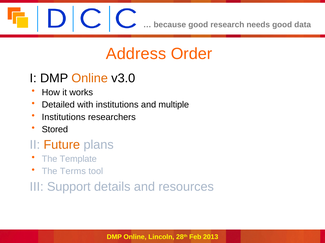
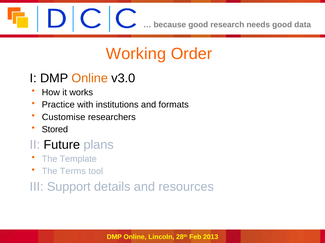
Address: Address -> Working
Detailed: Detailed -> Practice
multiple: multiple -> formats
Institutions at (64, 117): Institutions -> Customise
Future colour: orange -> black
